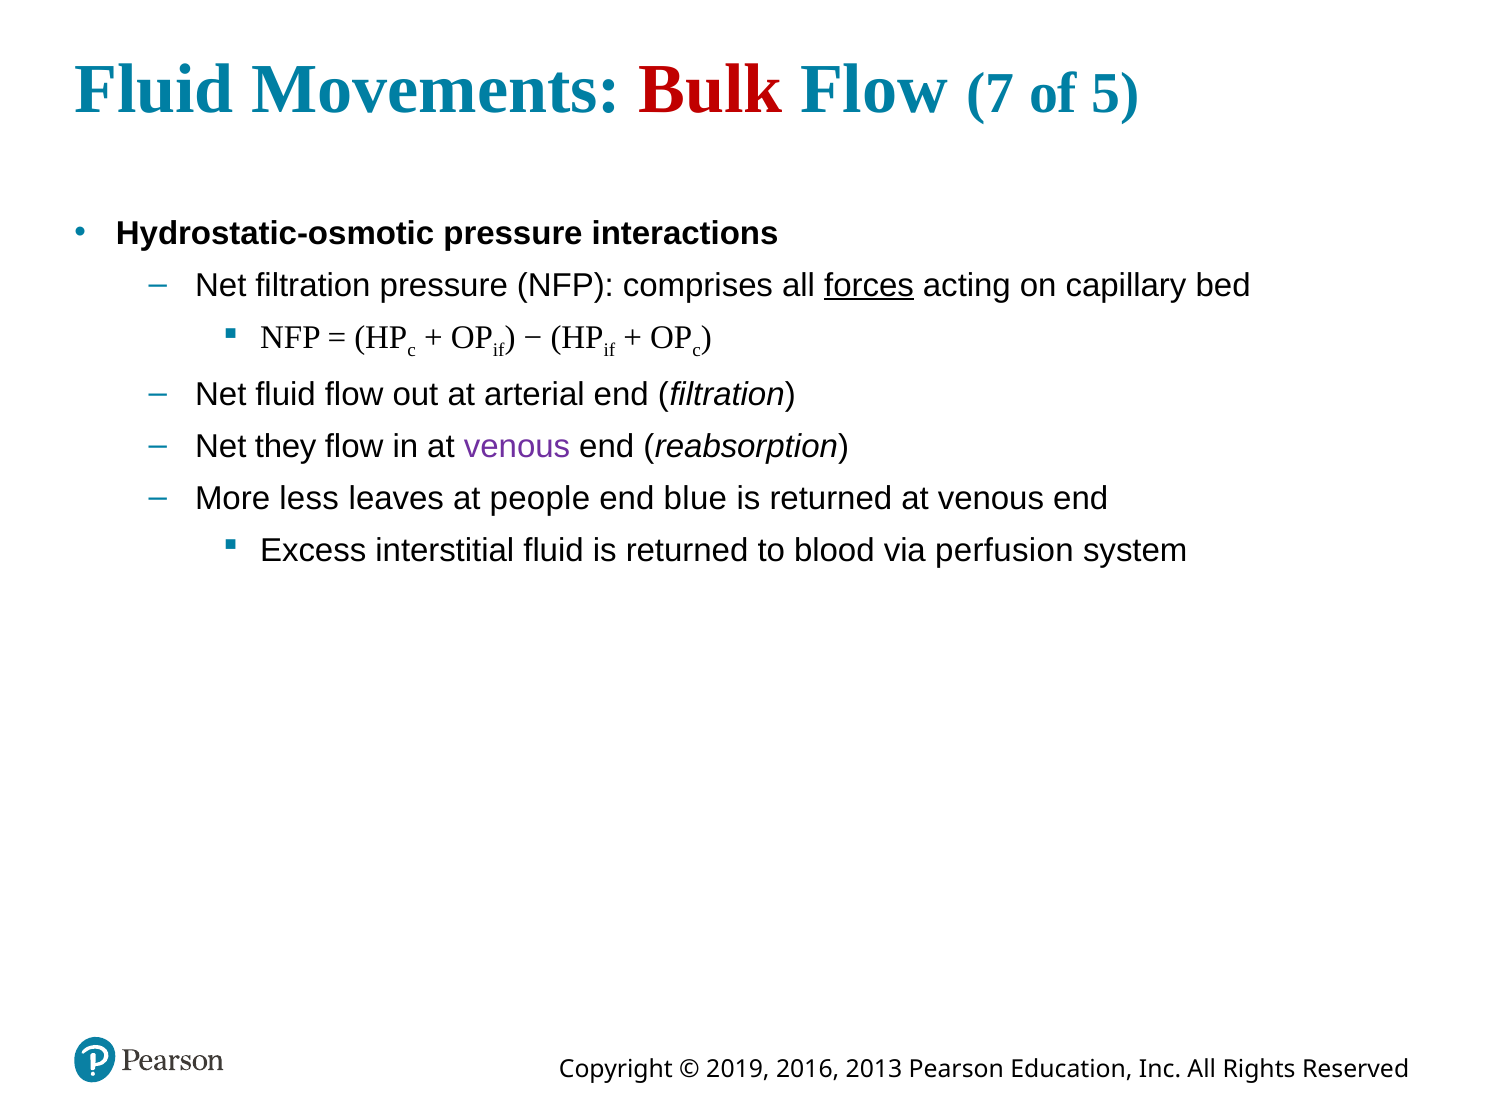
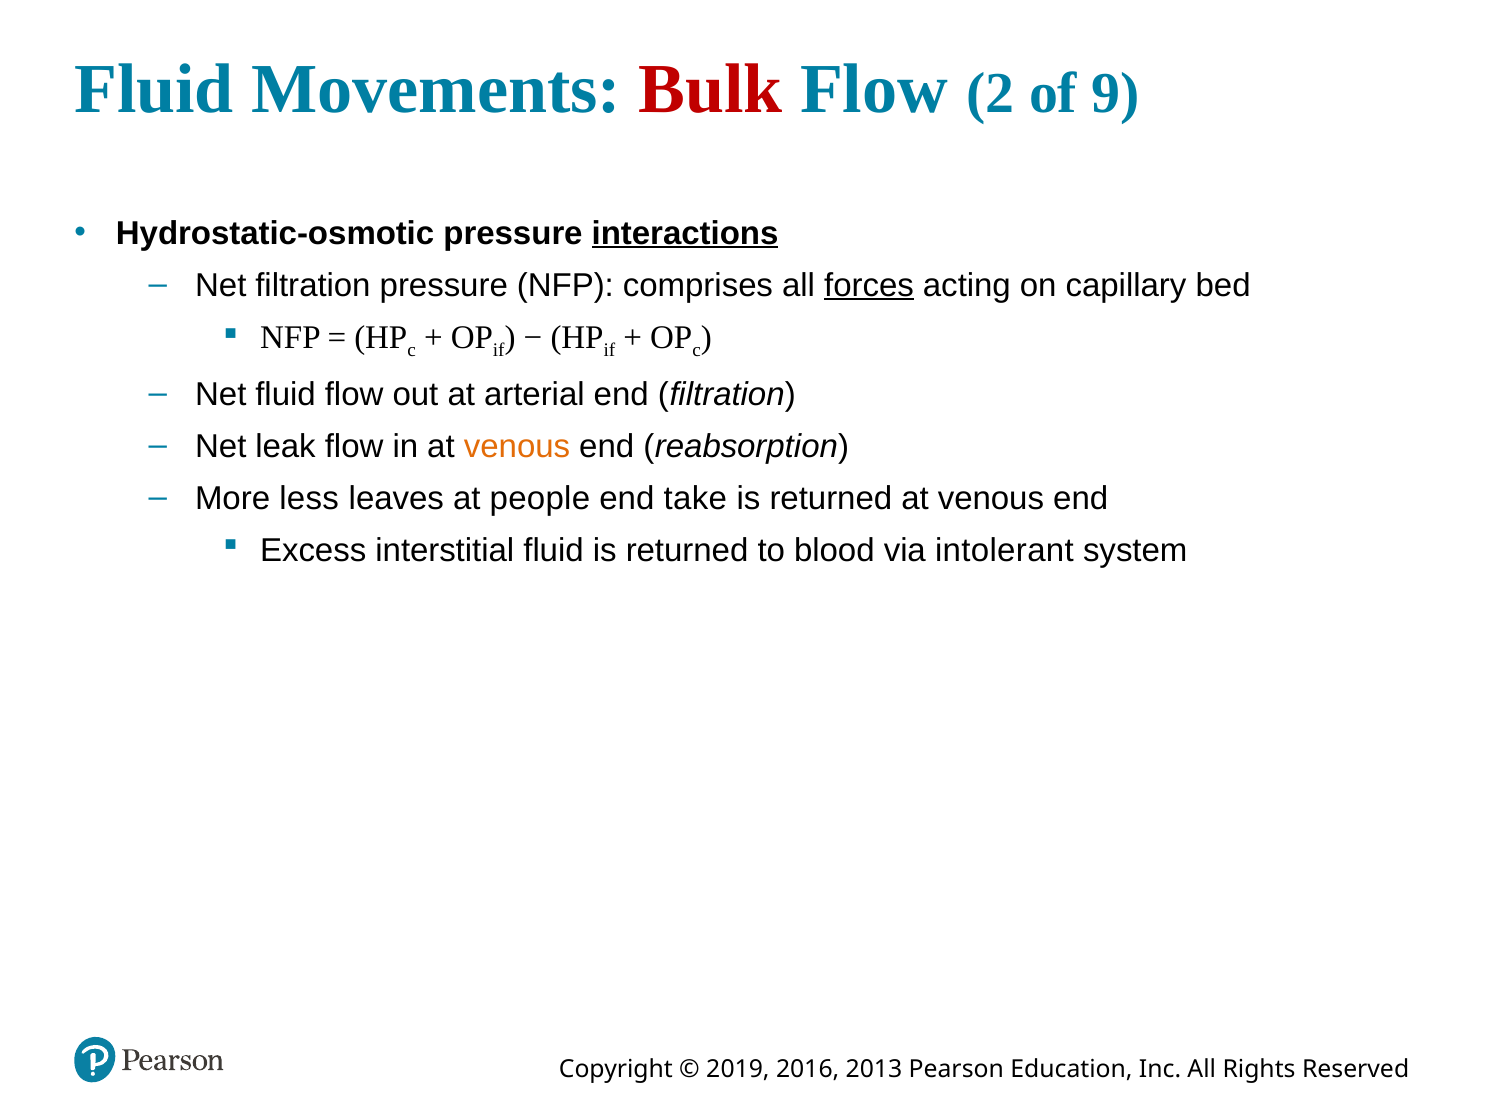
7: 7 -> 2
5: 5 -> 9
interactions underline: none -> present
they: they -> leak
venous at (517, 447) colour: purple -> orange
blue: blue -> take
perfusion: perfusion -> intolerant
